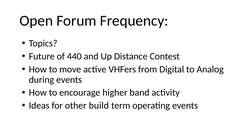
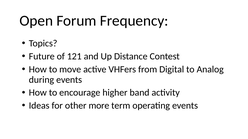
440: 440 -> 121
build: build -> more
